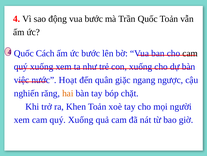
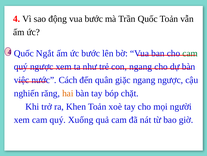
Cách: Cách -> Ngắt
cam at (190, 53) colour: black -> green
xuống at (42, 66): xuống -> ngược
con xuống: xuống -> ngang
Hoạt: Hoạt -> Cách
